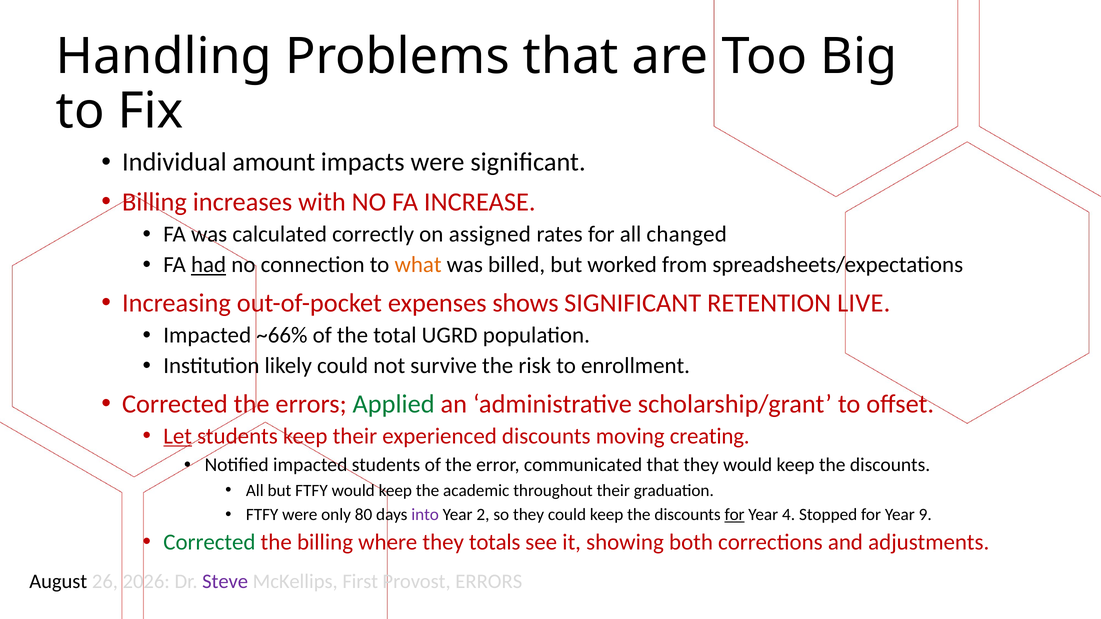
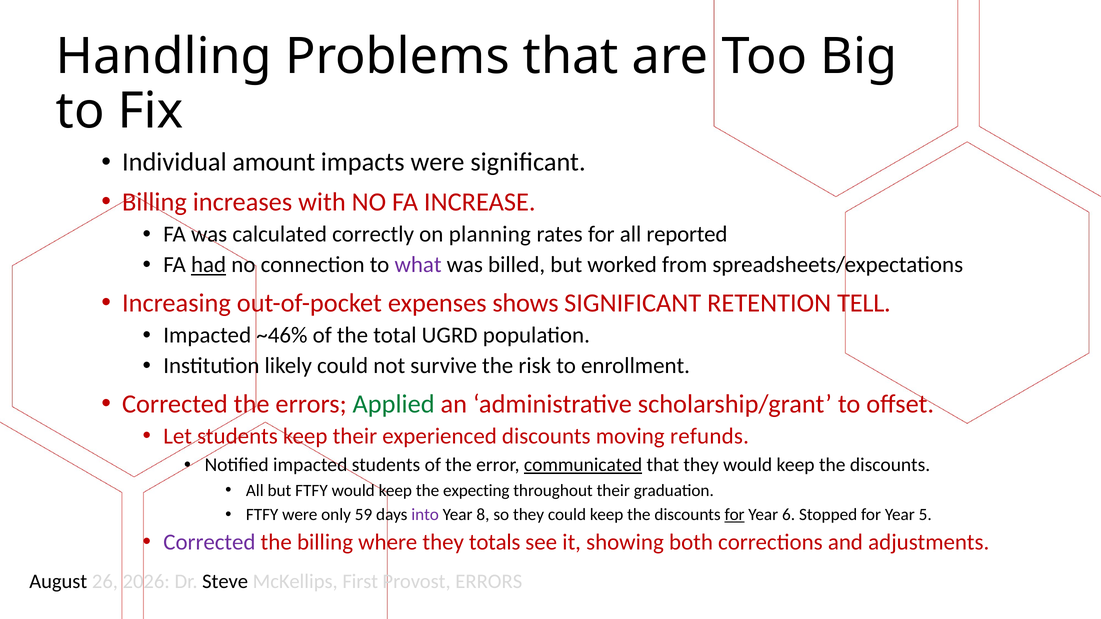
assigned: assigned -> planning
changed: changed -> reported
what colour: orange -> purple
LIVE: LIVE -> TELL
~66%: ~66% -> ~46%
Let underline: present -> none
creating: creating -> refunds
communicated underline: none -> present
academic: academic -> expecting
80: 80 -> 59
2: 2 -> 8
4: 4 -> 6
9: 9 -> 5
Corrected at (209, 542) colour: green -> purple
Steve colour: purple -> black
